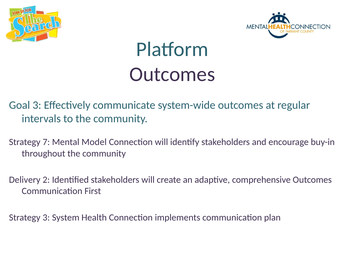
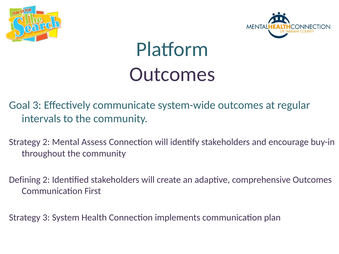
Strategy 7: 7 -> 2
Model: Model -> Assess
Delivery: Delivery -> Defining
